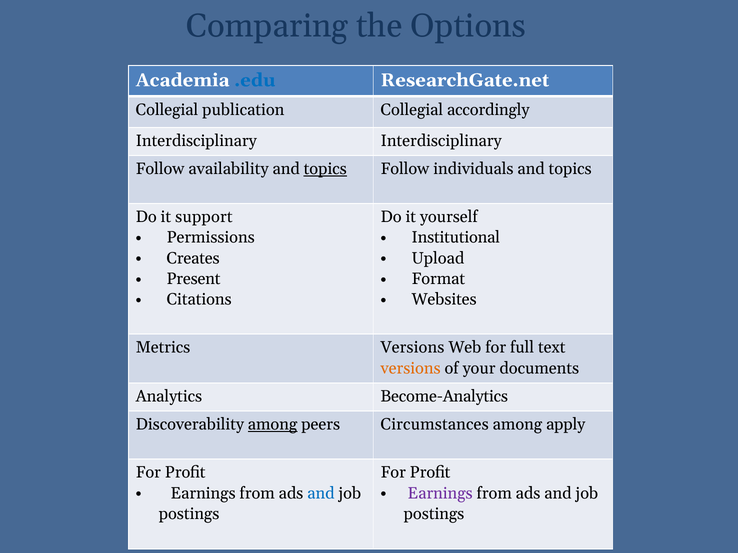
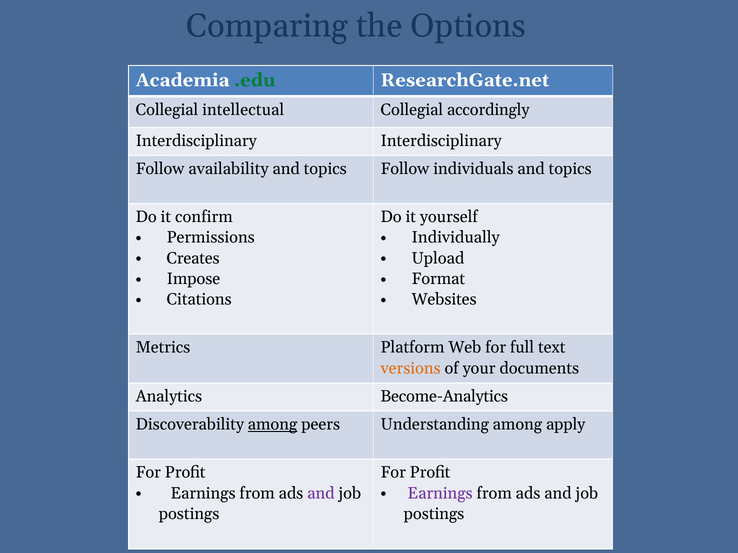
.edu colour: blue -> green
publication: publication -> intellectual
topics at (325, 169) underline: present -> none
support: support -> confirm
Institutional: Institutional -> Individually
Present: Present -> Impose
Metrics Versions: Versions -> Platform
Circumstances: Circumstances -> Understanding
and at (321, 494) colour: blue -> purple
